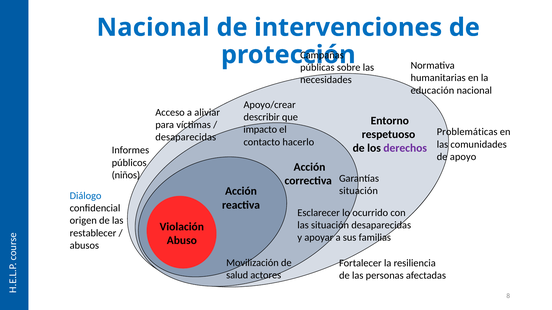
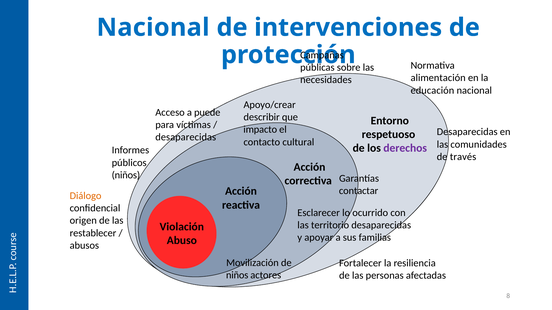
humanitarias: humanitarias -> alimentación
aliviar: aliviar -> puede
Problemáticas at (467, 132): Problemáticas -> Desaparecidas
hacerlo: hacerlo -> cultural
apoyo: apoyo -> través
situación at (358, 191): situación -> contactar
Diálogo colour: blue -> orange
las situación: situación -> territorio
salud at (237, 276): salud -> niños
